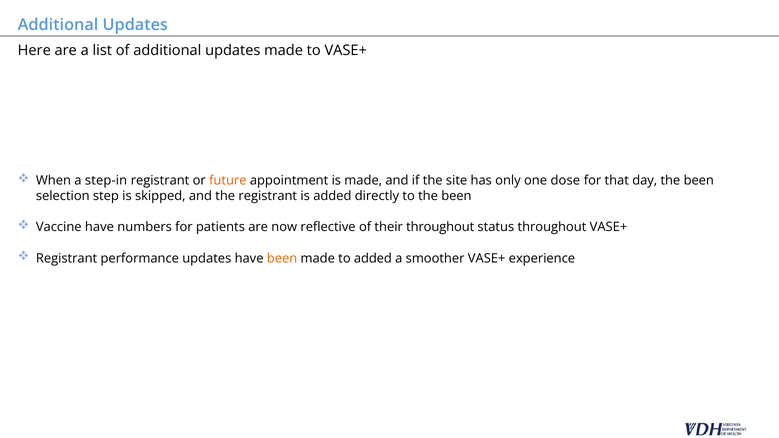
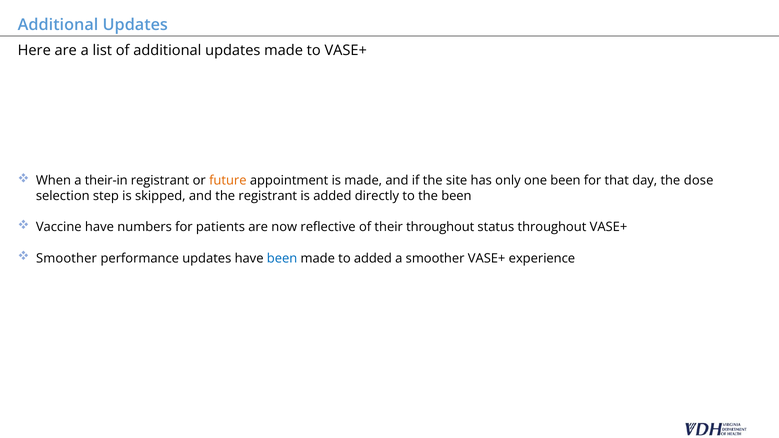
step-in: step-in -> their-in
one dose: dose -> been
day the been: been -> dose
Registrant at (67, 258): Registrant -> Smoother
been at (282, 258) colour: orange -> blue
